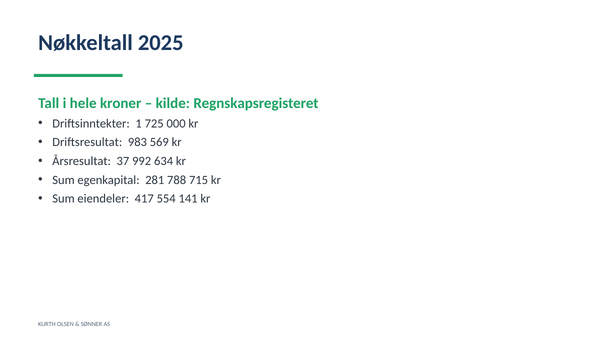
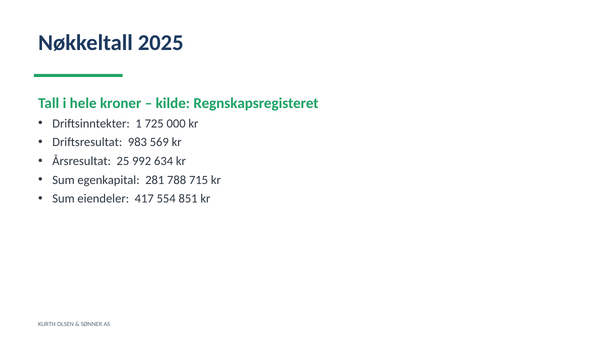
37: 37 -> 25
141: 141 -> 851
